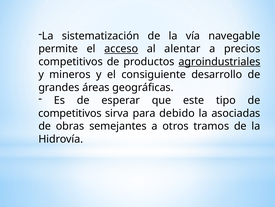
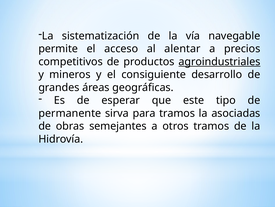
acceso underline: present -> none
competitivos at (70, 113): competitivos -> permanente
para debido: debido -> tramos
